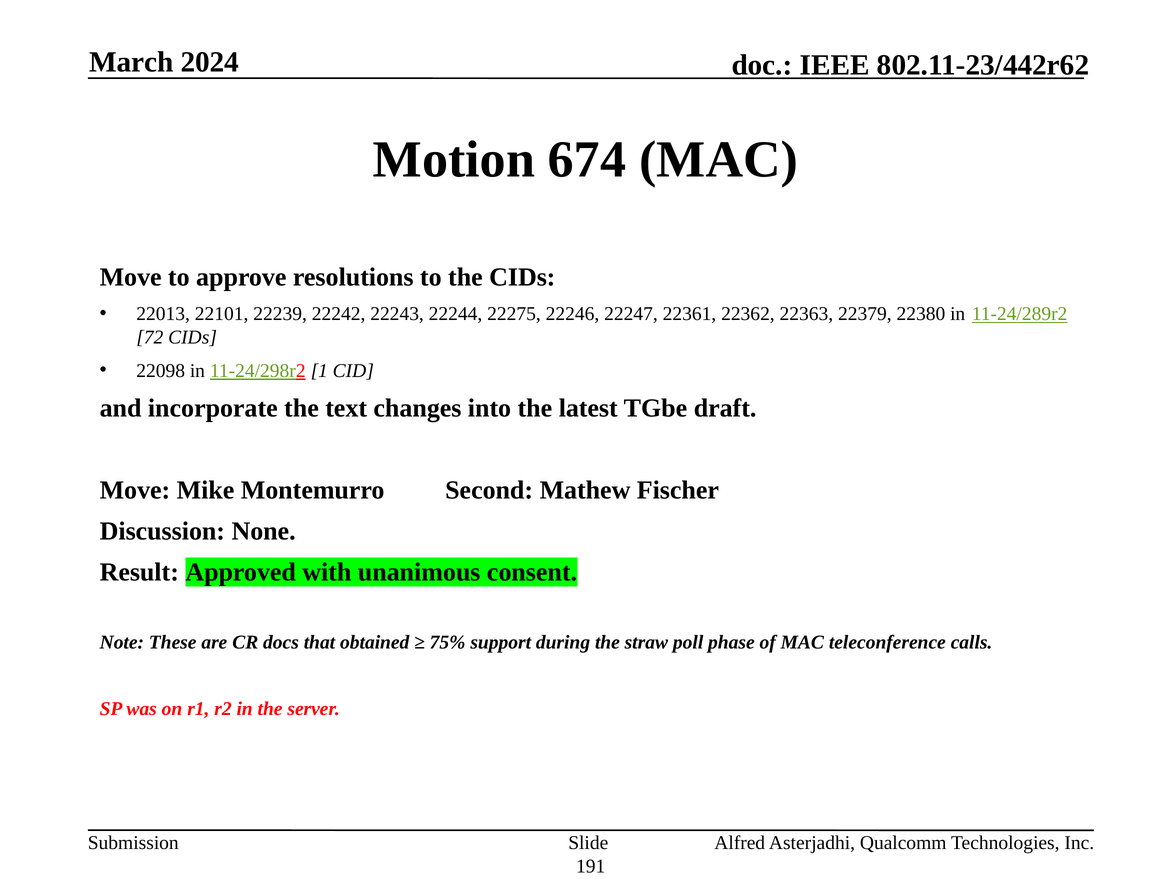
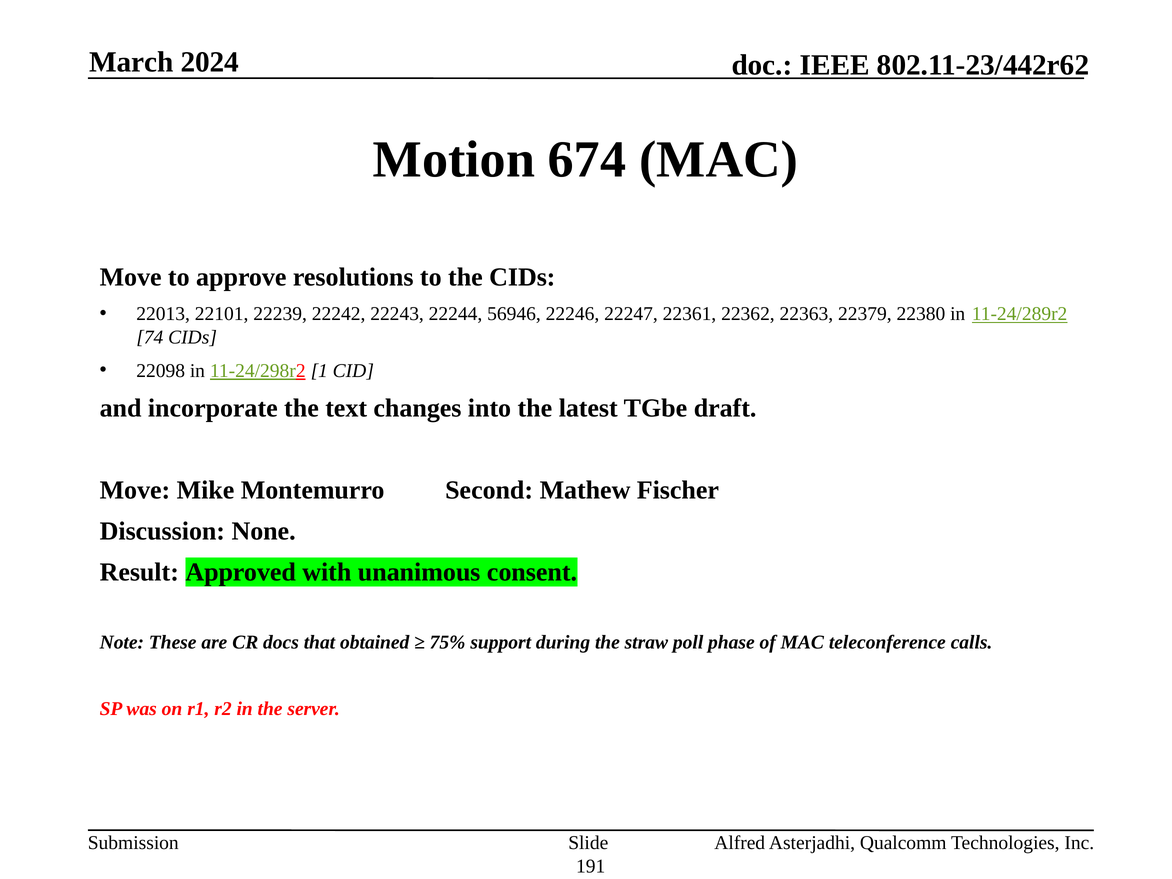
22275: 22275 -> 56946
72: 72 -> 74
